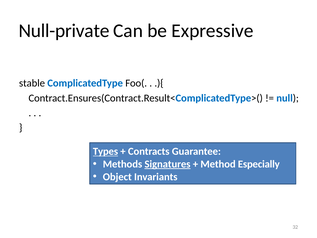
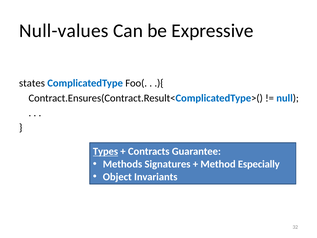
Null-private: Null-private -> Null-values
stable: stable -> states
Signatures underline: present -> none
